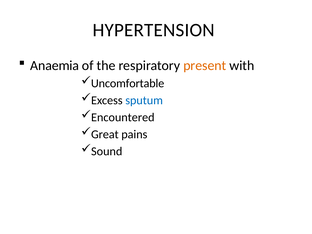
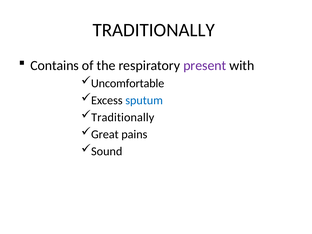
HYPERTENSION at (154, 30): HYPERTENSION -> TRADITIONALLY
Anaemia: Anaemia -> Contains
present colour: orange -> purple
Encountered at (123, 117): Encountered -> Traditionally
